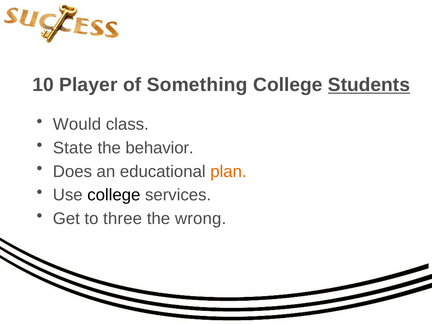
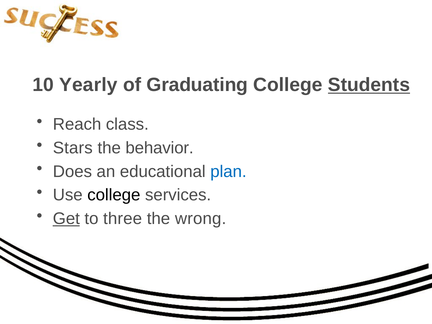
Player: Player -> Yearly
Something: Something -> Graduating
Would: Would -> Reach
State: State -> Stars
plan colour: orange -> blue
Get underline: none -> present
